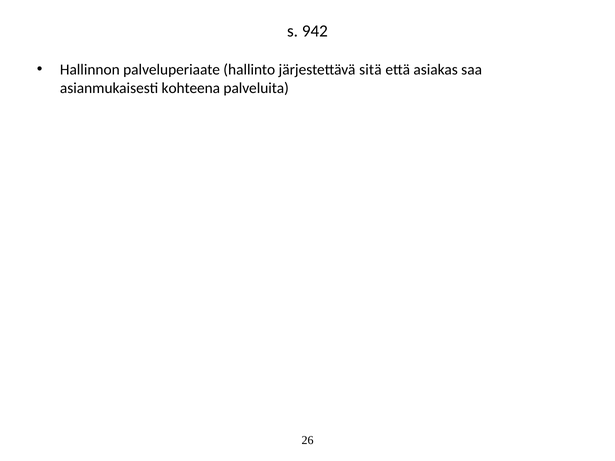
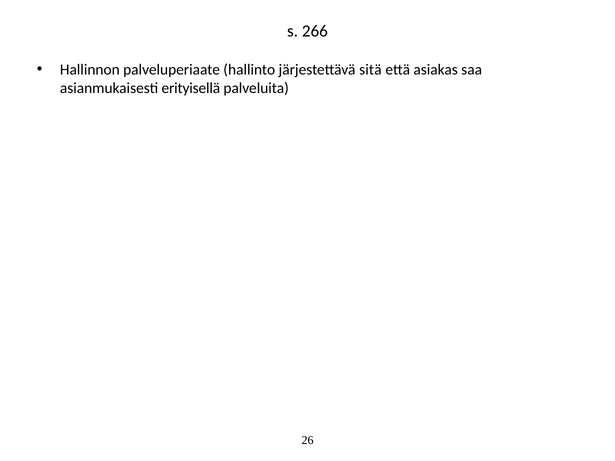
942: 942 -> 266
kohteena: kohteena -> erityisellä
